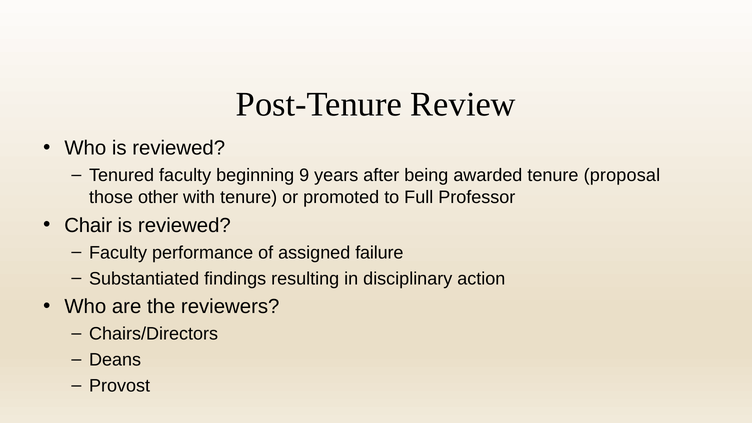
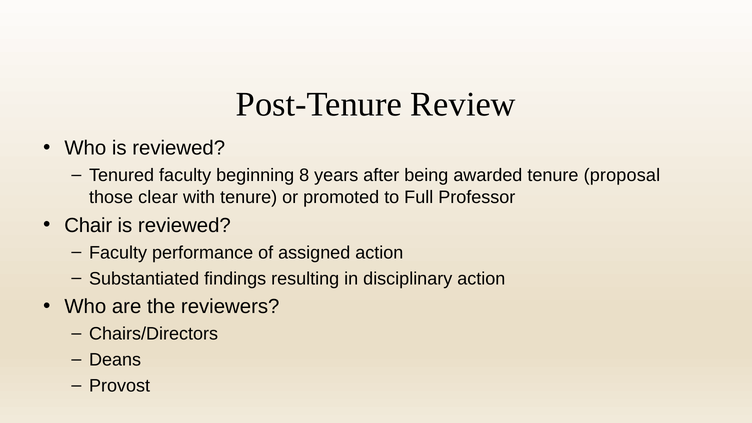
9: 9 -> 8
other: other -> clear
assigned failure: failure -> action
